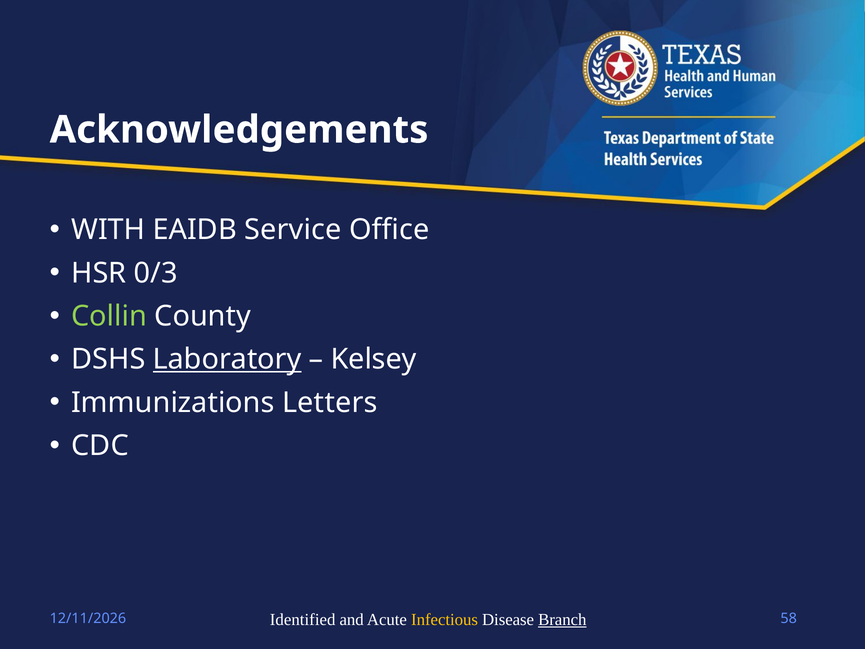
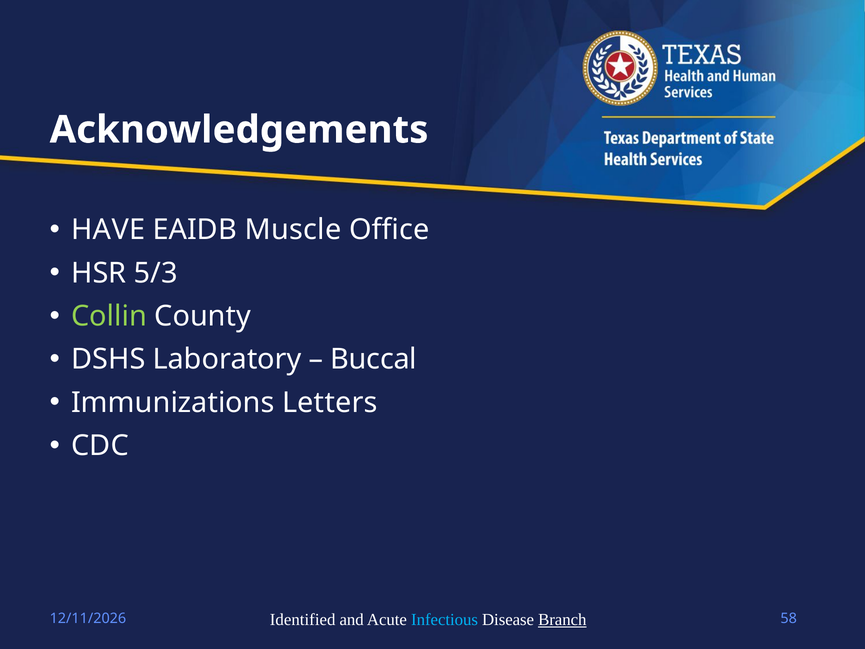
WITH: WITH -> HAVE
Service: Service -> Muscle
0/3: 0/3 -> 5/3
Laboratory underline: present -> none
Kelsey: Kelsey -> Buccal
Infectious colour: yellow -> light blue
